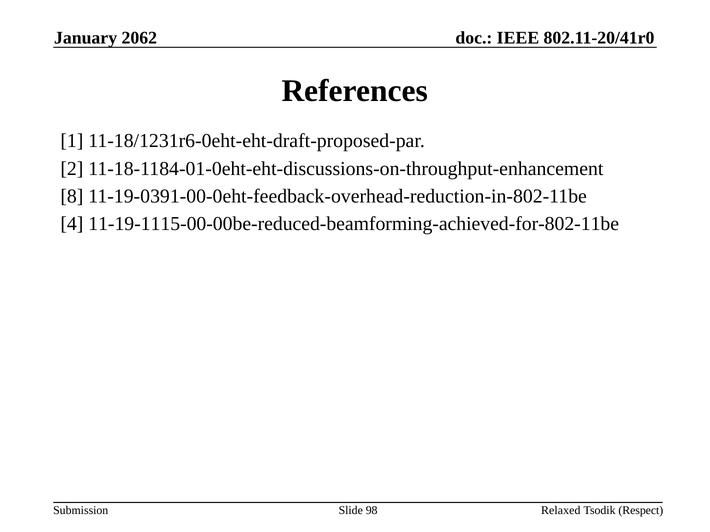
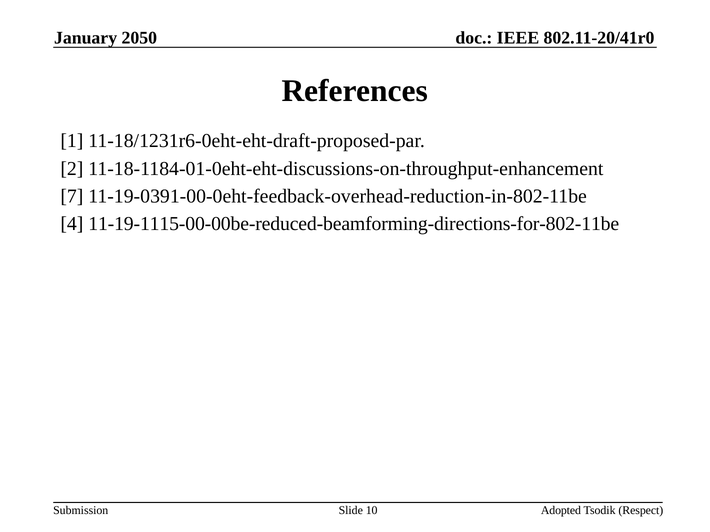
2062: 2062 -> 2050
8: 8 -> 7
11-19-1115-00-00be-reduced-beamforming-achieved-for-802-11be: 11-19-1115-00-00be-reduced-beamforming-achieved-for-802-11be -> 11-19-1115-00-00be-reduced-beamforming-directions-for-802-11be
98: 98 -> 10
Relaxed: Relaxed -> Adopted
